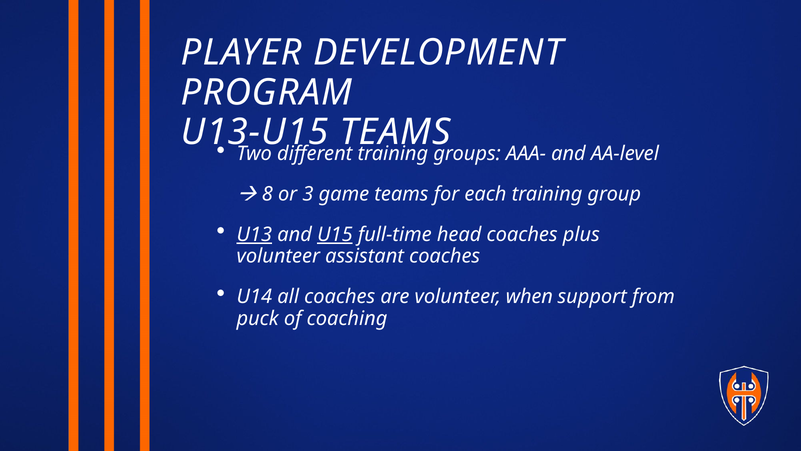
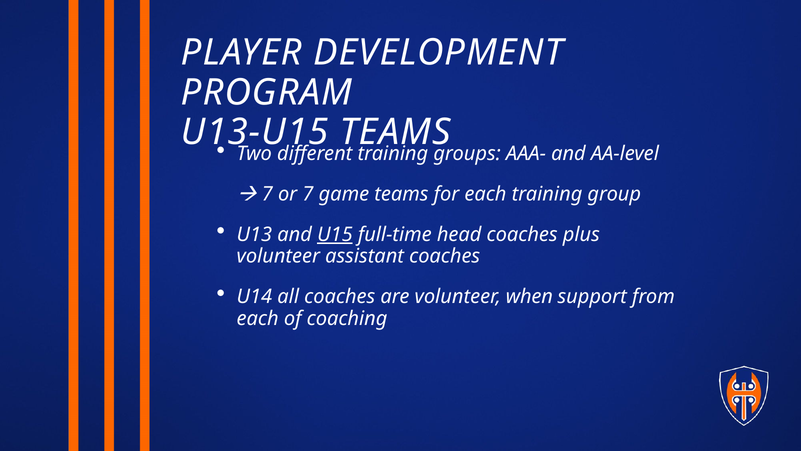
8 at (267, 194): 8 -> 7
or 3: 3 -> 7
U13 underline: present -> none
puck at (258, 318): puck -> each
